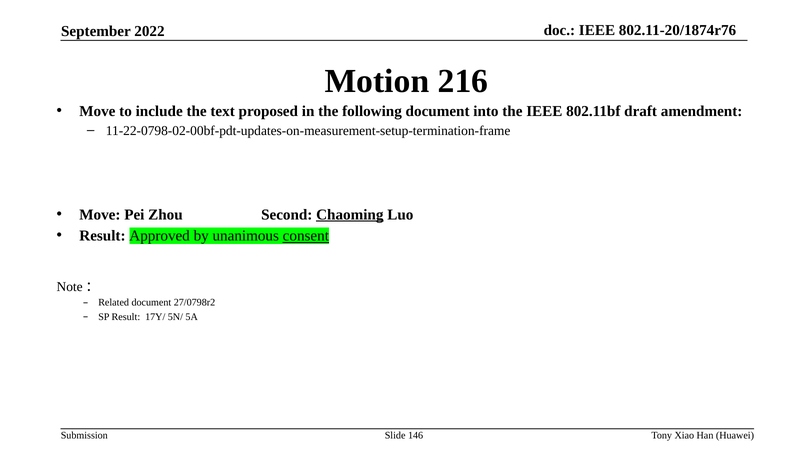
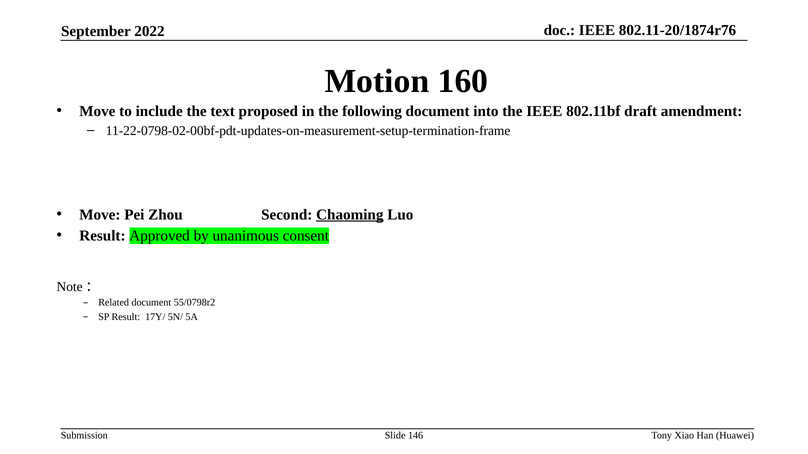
216: 216 -> 160
consent underline: present -> none
27/0798r2: 27/0798r2 -> 55/0798r2
